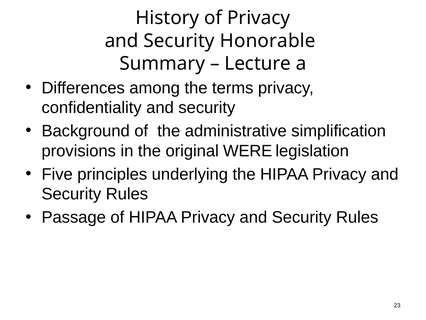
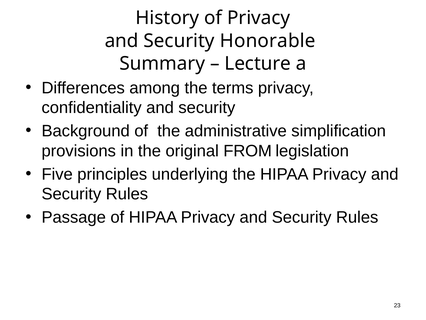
WERE: WERE -> FROM
